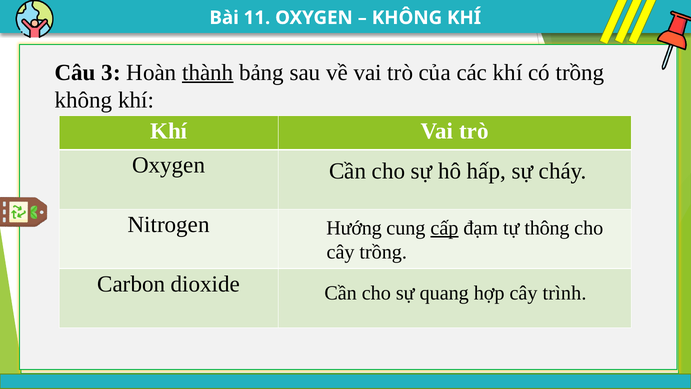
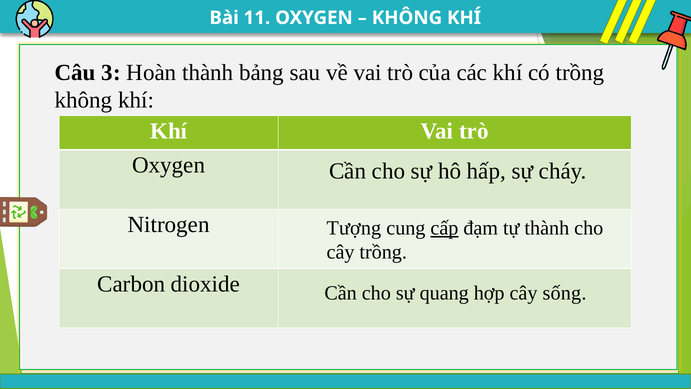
thành at (208, 72) underline: present -> none
Hướng: Hướng -> Tượng
tự thông: thông -> thành
trình: trình -> sống
